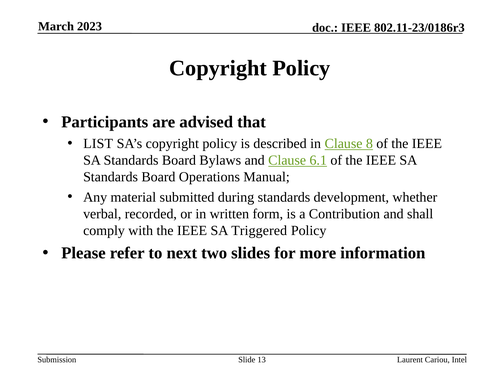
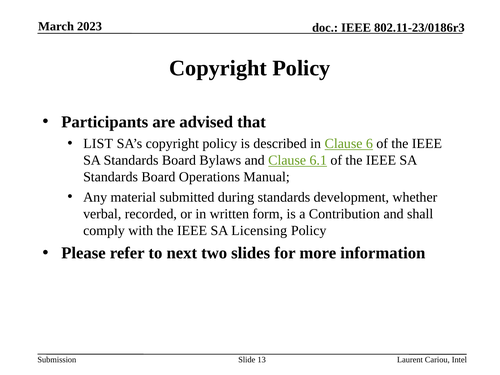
8: 8 -> 6
Triggered: Triggered -> Licensing
